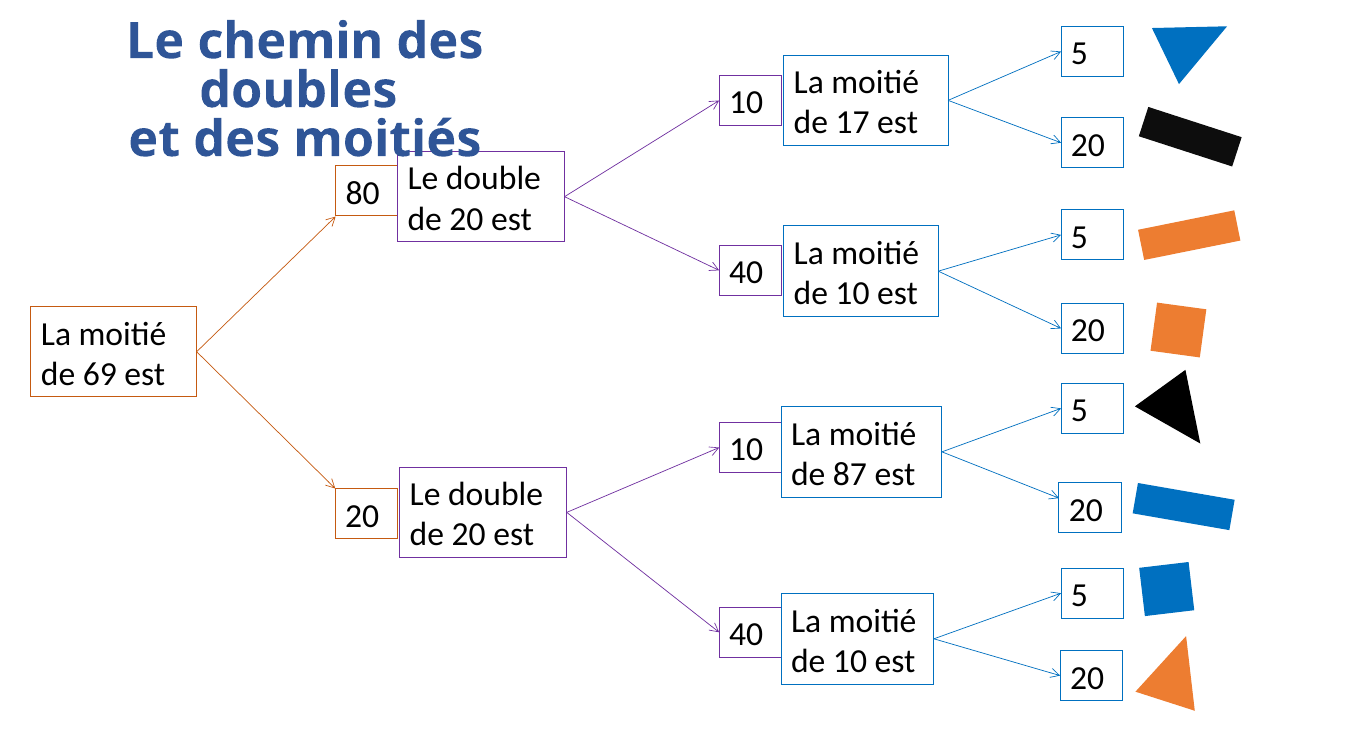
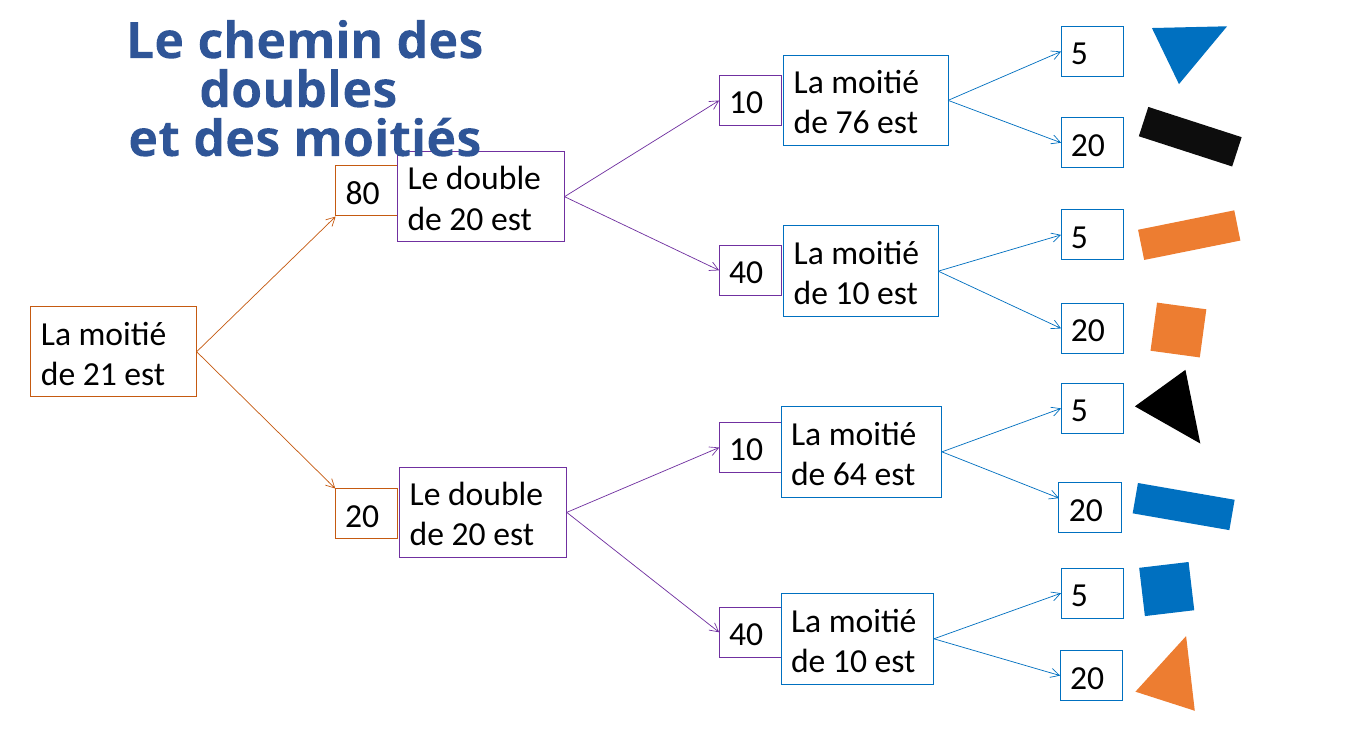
17: 17 -> 76
69: 69 -> 21
87: 87 -> 64
